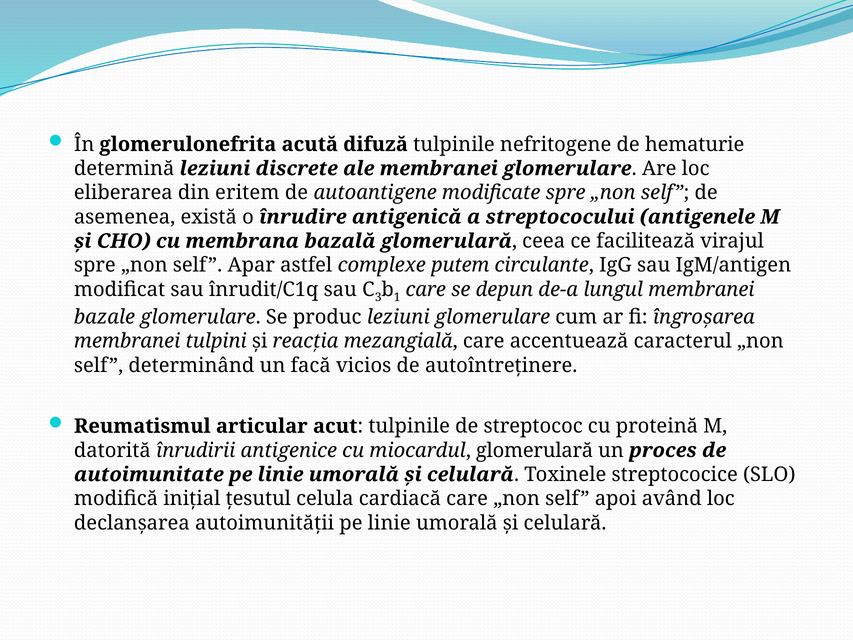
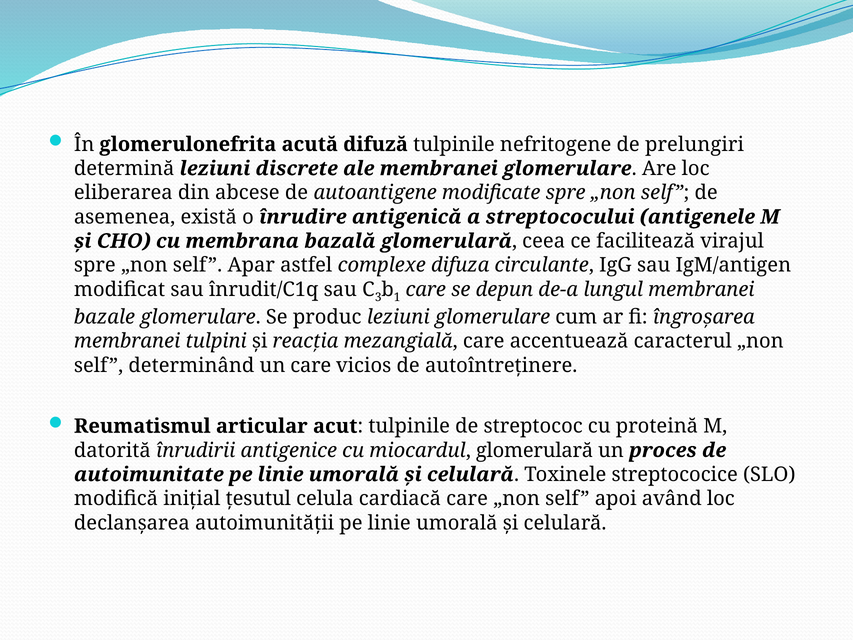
hematurie: hematurie -> prelungiri
eritem: eritem -> abcese
putem: putem -> difuza
un facă: facă -> care
